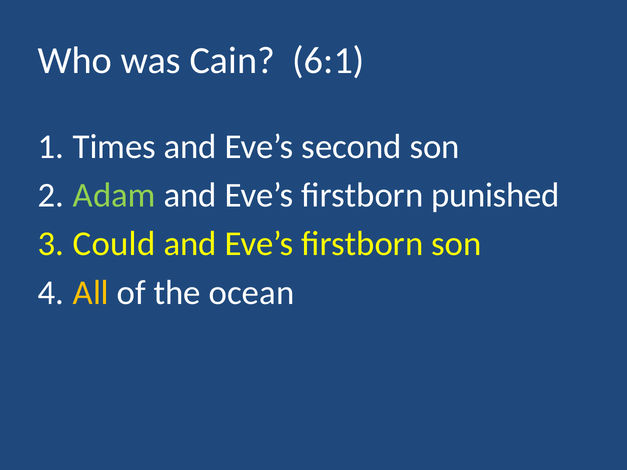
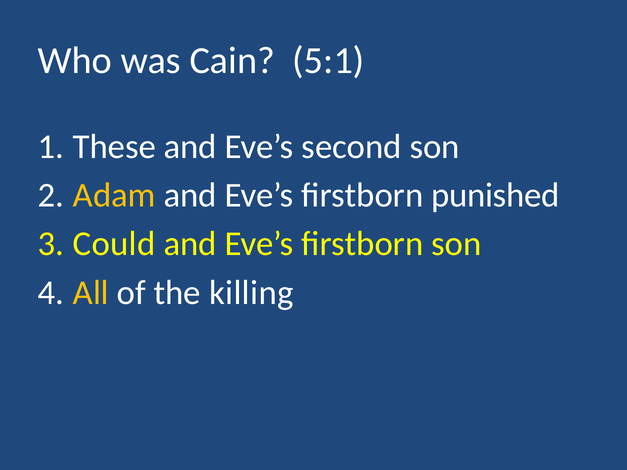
6:1: 6:1 -> 5:1
Times: Times -> These
Adam colour: light green -> yellow
ocean: ocean -> killing
